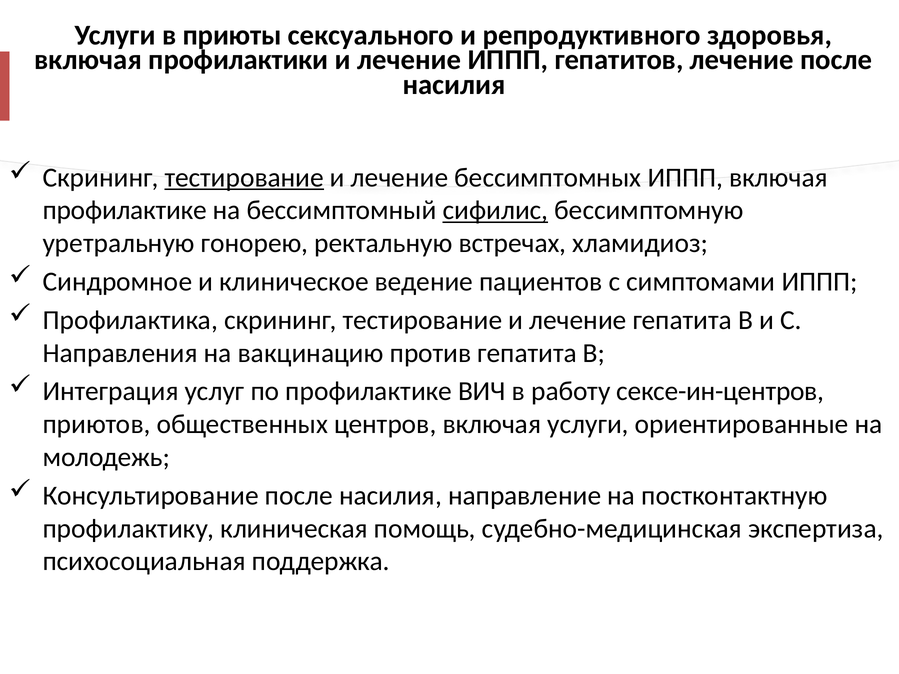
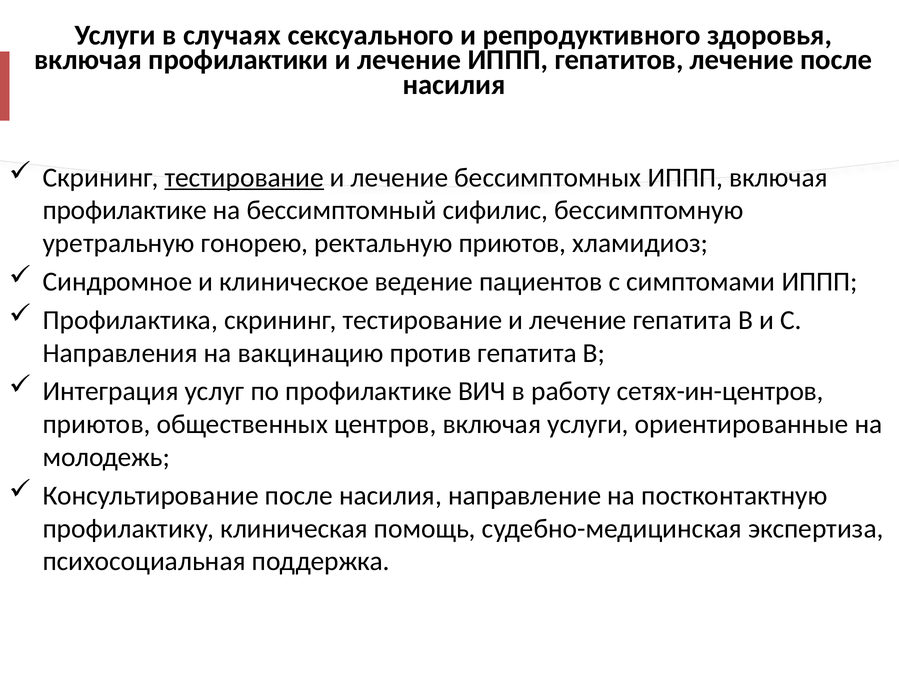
приюты: приюты -> случаях
сифилис underline: present -> none
ректальную встречах: встречах -> приютов
сексе-ин-центров: сексе-ин-центров -> сетях-ин-центров
